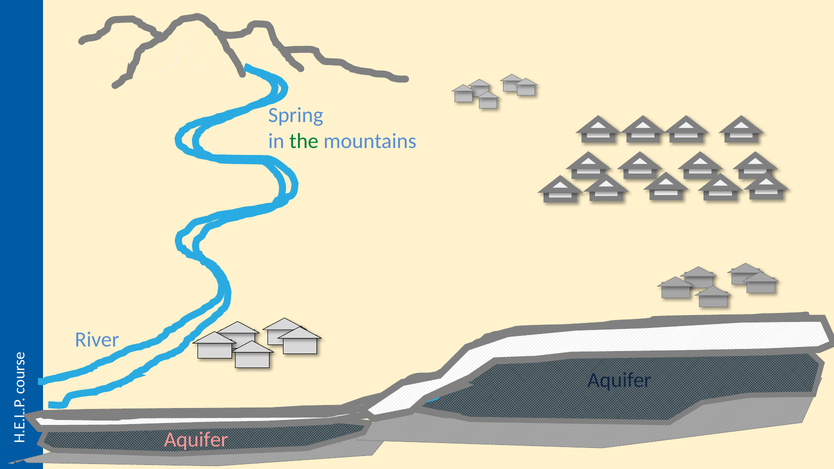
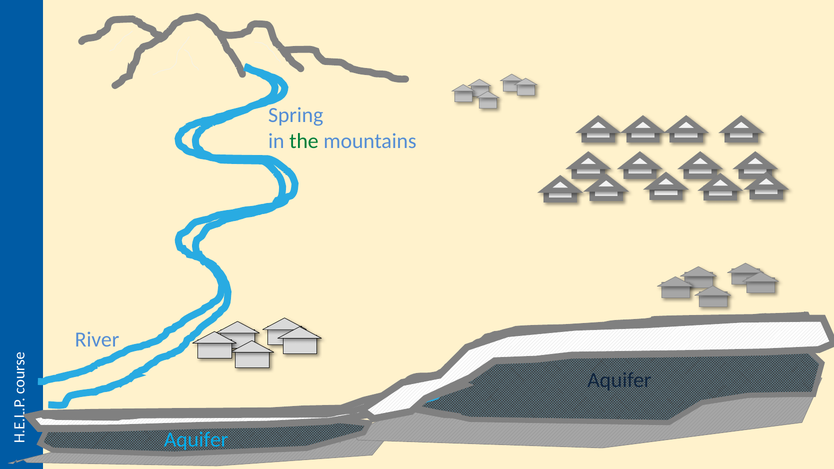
Aquifer at (196, 440) colour: pink -> light blue
